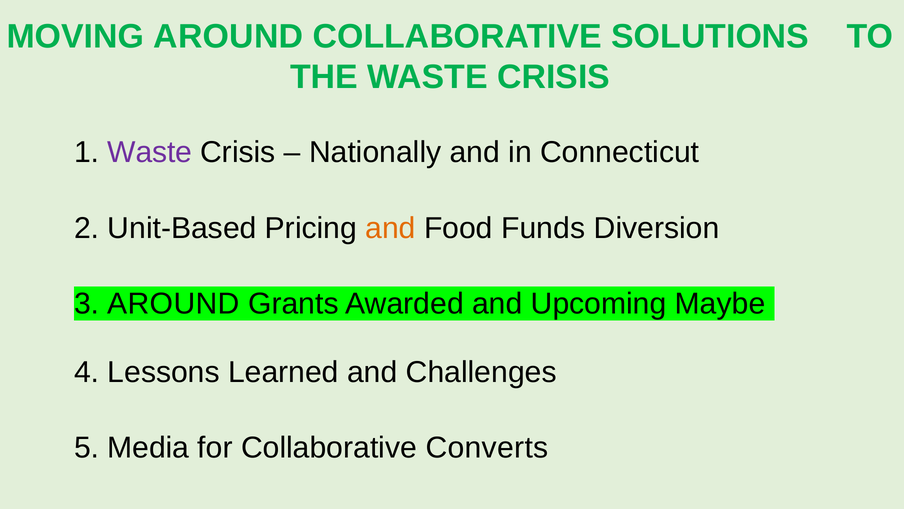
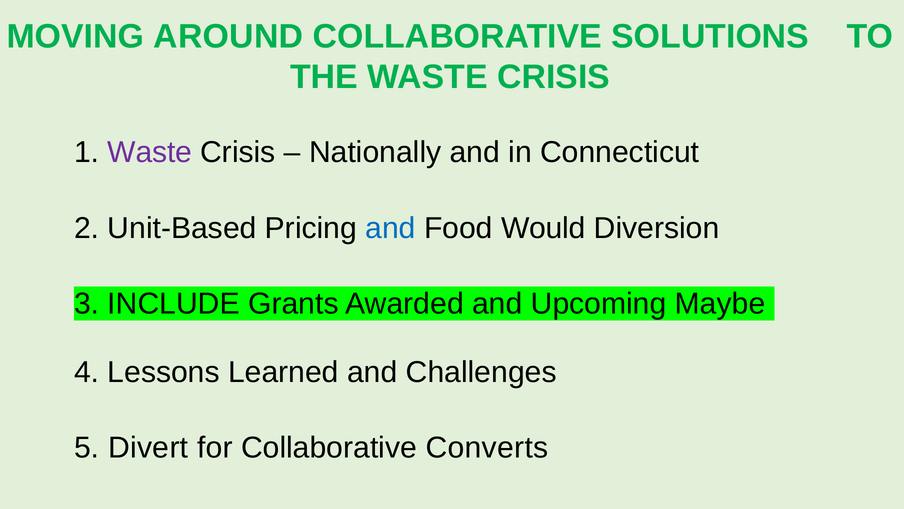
and at (391, 228) colour: orange -> blue
Funds: Funds -> Would
3 AROUND: AROUND -> INCLUDE
Media: Media -> Divert
